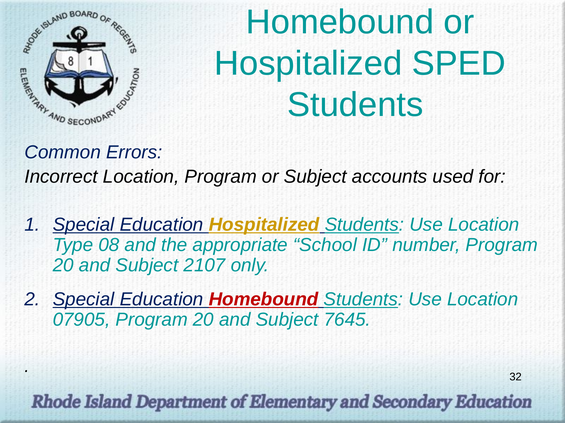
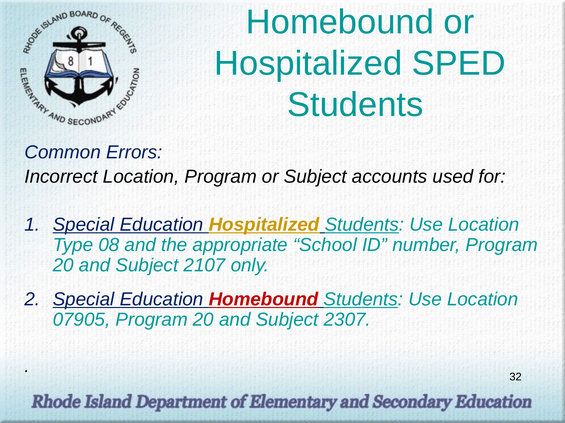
7645: 7645 -> 2307
